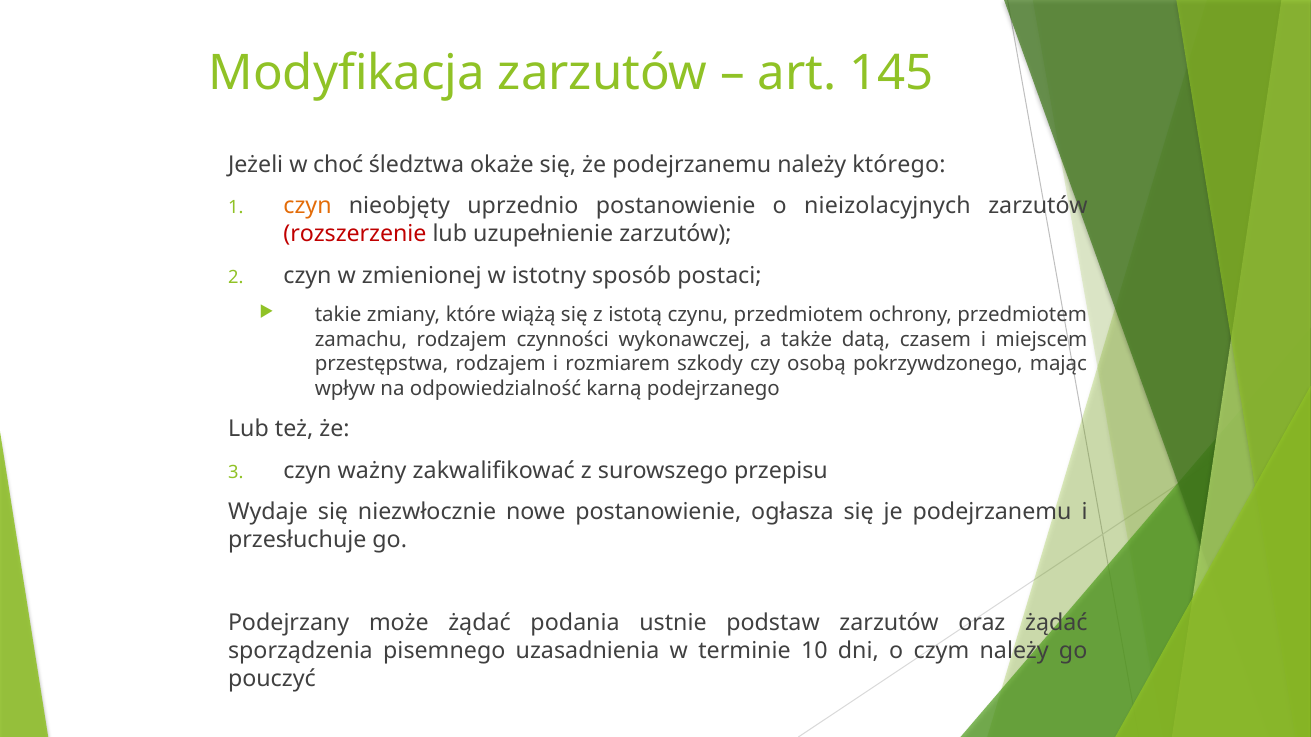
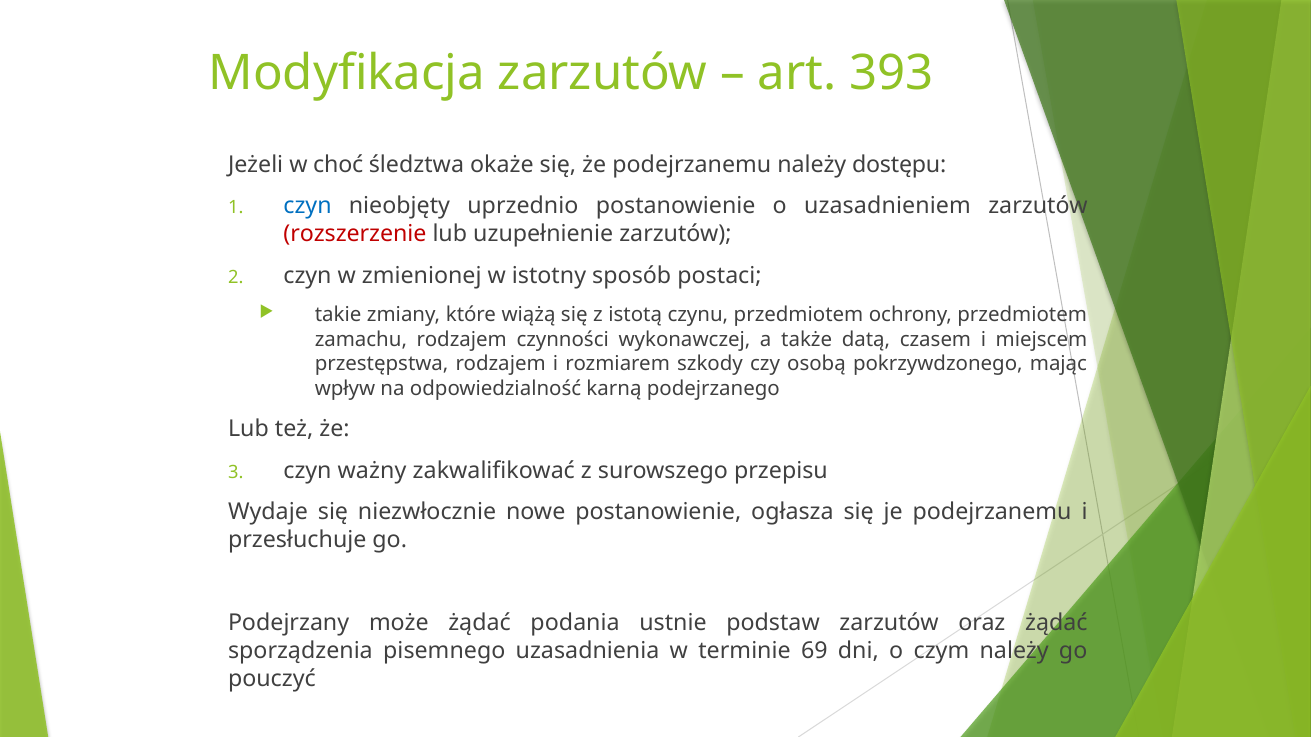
145: 145 -> 393
którego: którego -> dostępu
czyn at (307, 206) colour: orange -> blue
nieizolacyjnych: nieizolacyjnych -> uzasadnieniem
10: 10 -> 69
